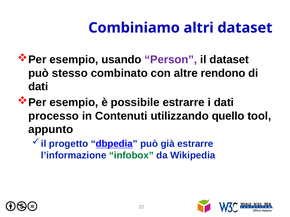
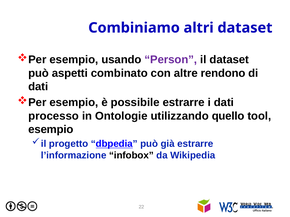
stesso: stesso -> aspetti
Contenuti: Contenuti -> Ontologie
appunto at (51, 130): appunto -> esempio
infobox colour: green -> black
